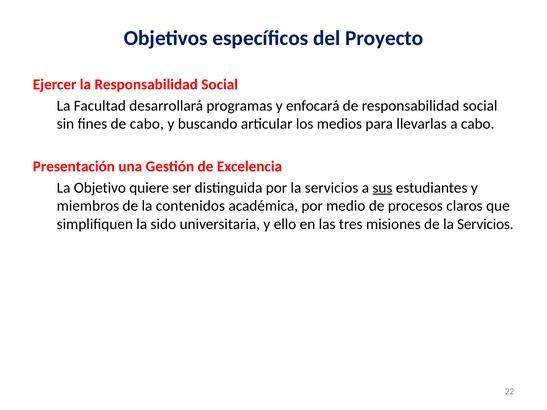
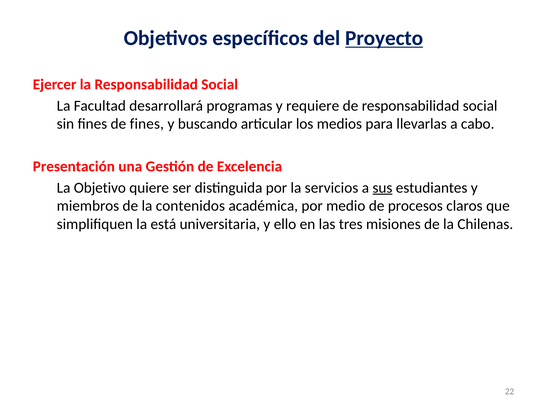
Proyecto underline: none -> present
enfocará: enfocará -> requiere
de cabo: cabo -> fines
sido: sido -> está
de la Servicios: Servicios -> Chilenas
